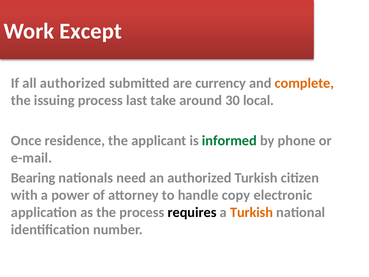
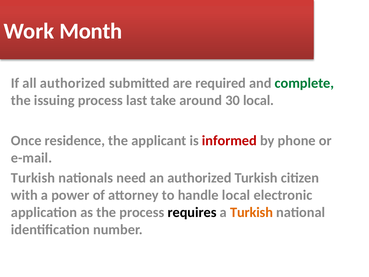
Except: Except -> Month
currency: currency -> required
complete colour: orange -> green
informed colour: green -> red
Bearing at (33, 178): Bearing -> Turkish
handle copy: copy -> local
